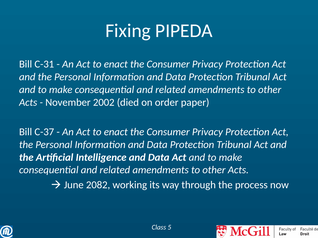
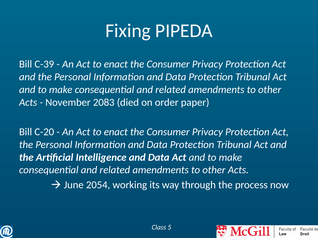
C-31: C-31 -> C-39
2002: 2002 -> 2083
C-37: C-37 -> C-20
2082: 2082 -> 2054
